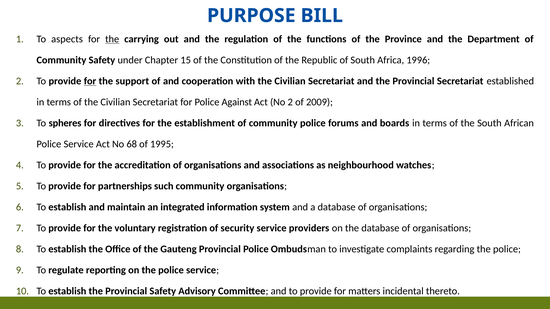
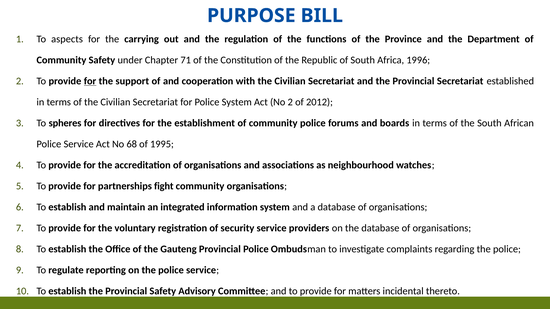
the at (112, 39) underline: present -> none
15: 15 -> 71
Police Against: Against -> System
2009: 2009 -> 2012
such: such -> fight
